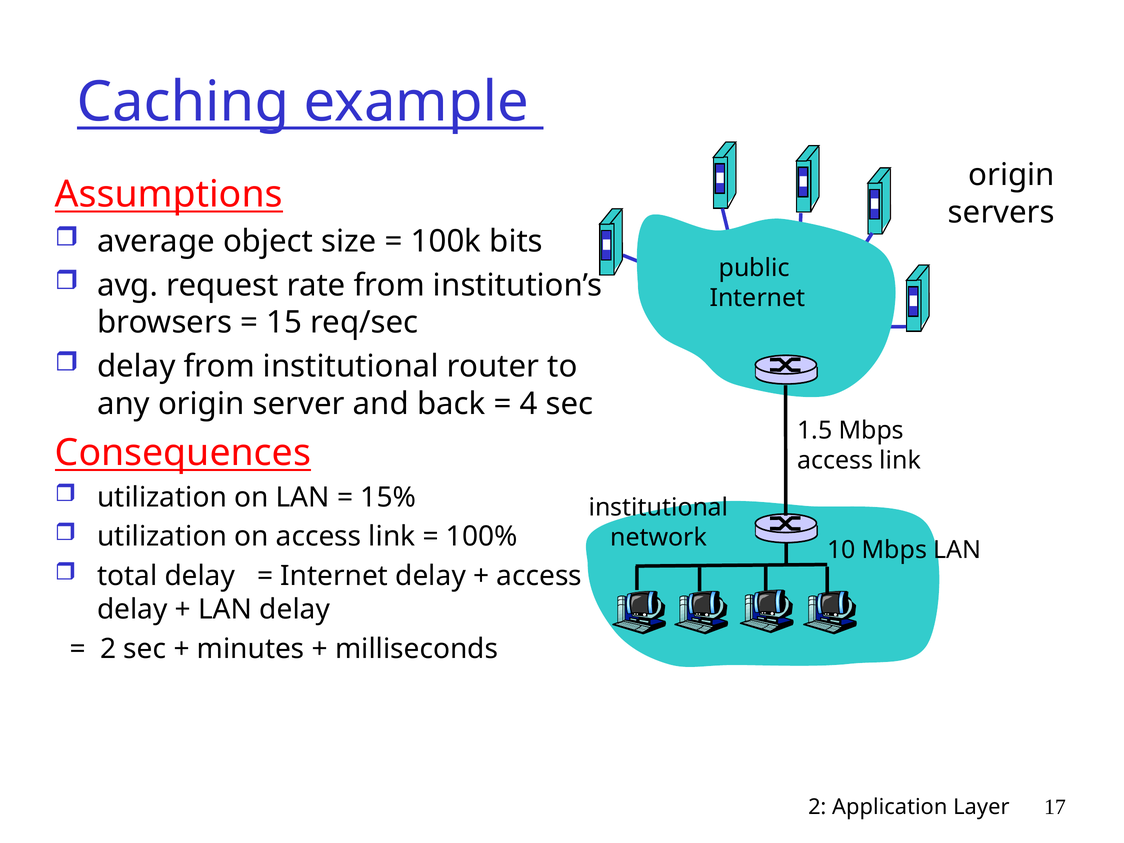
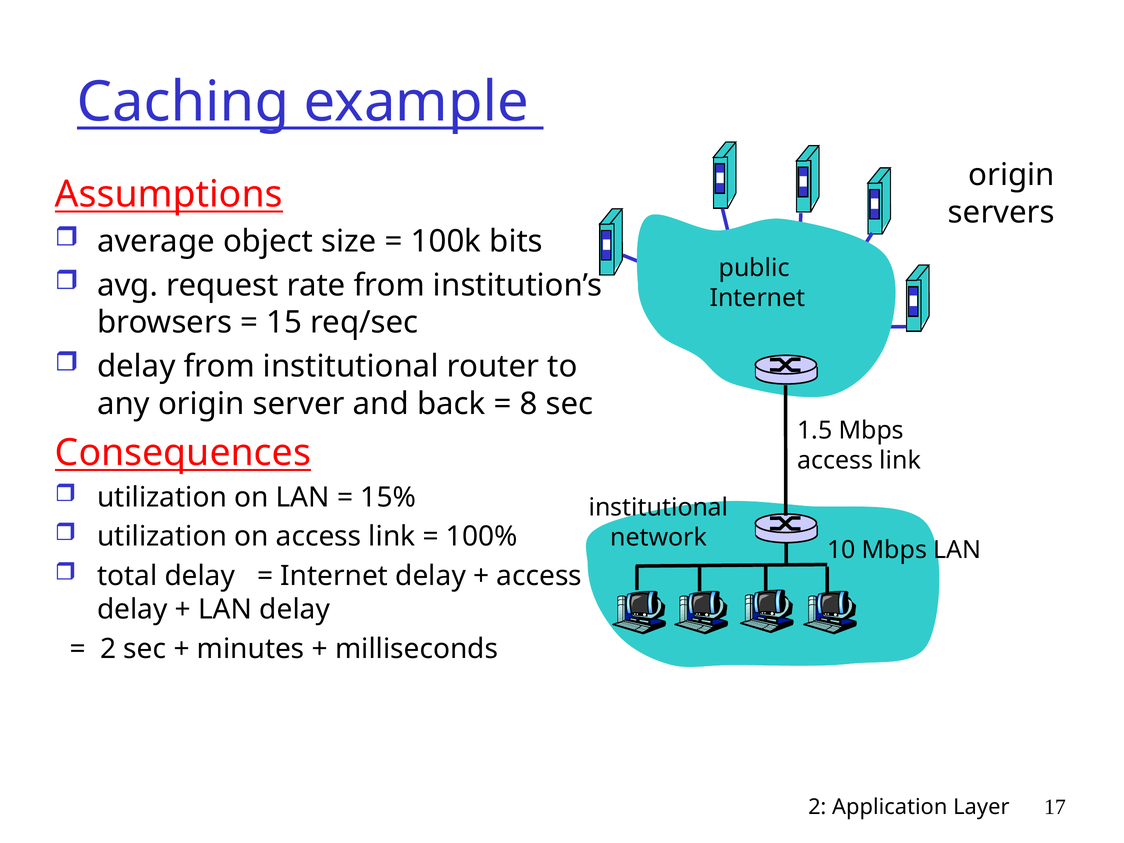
4: 4 -> 8
